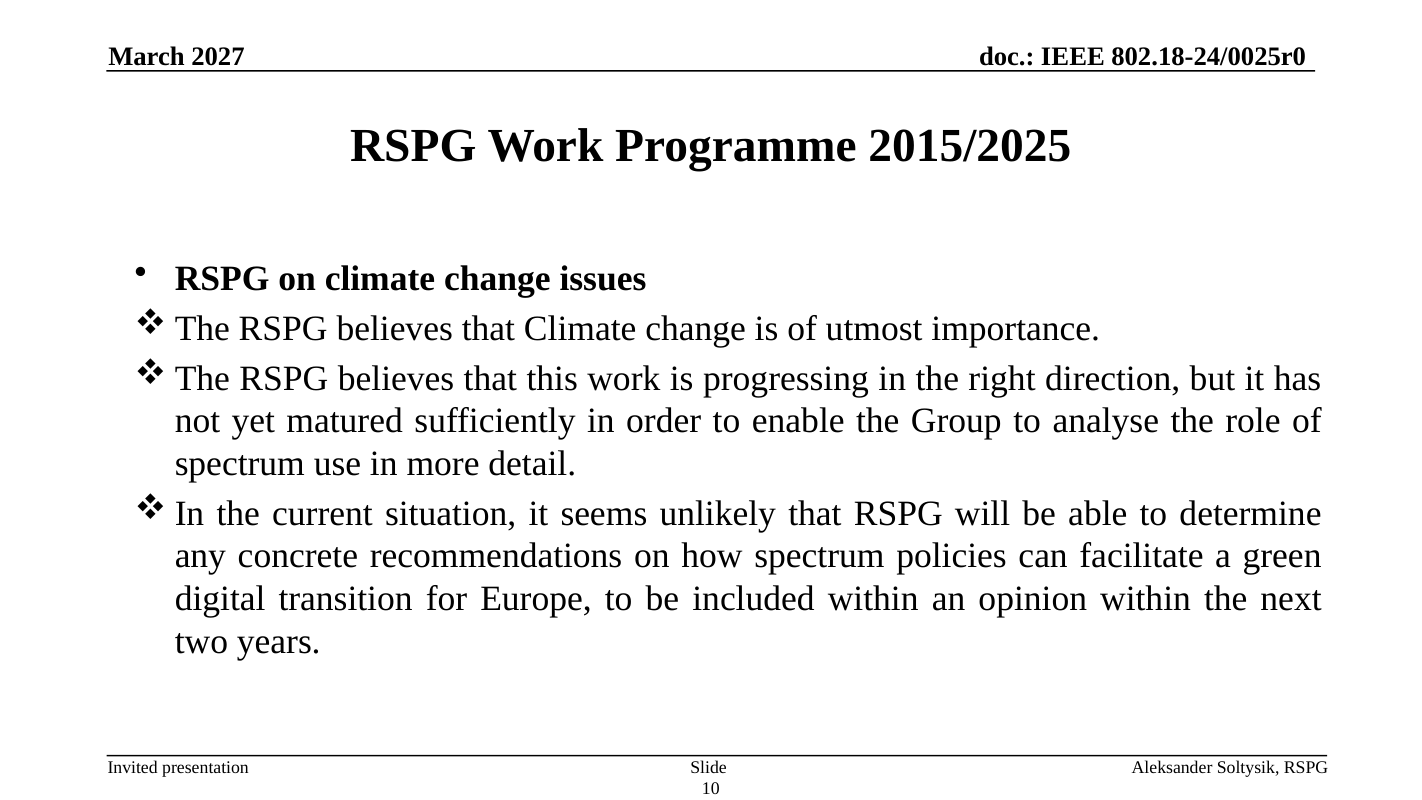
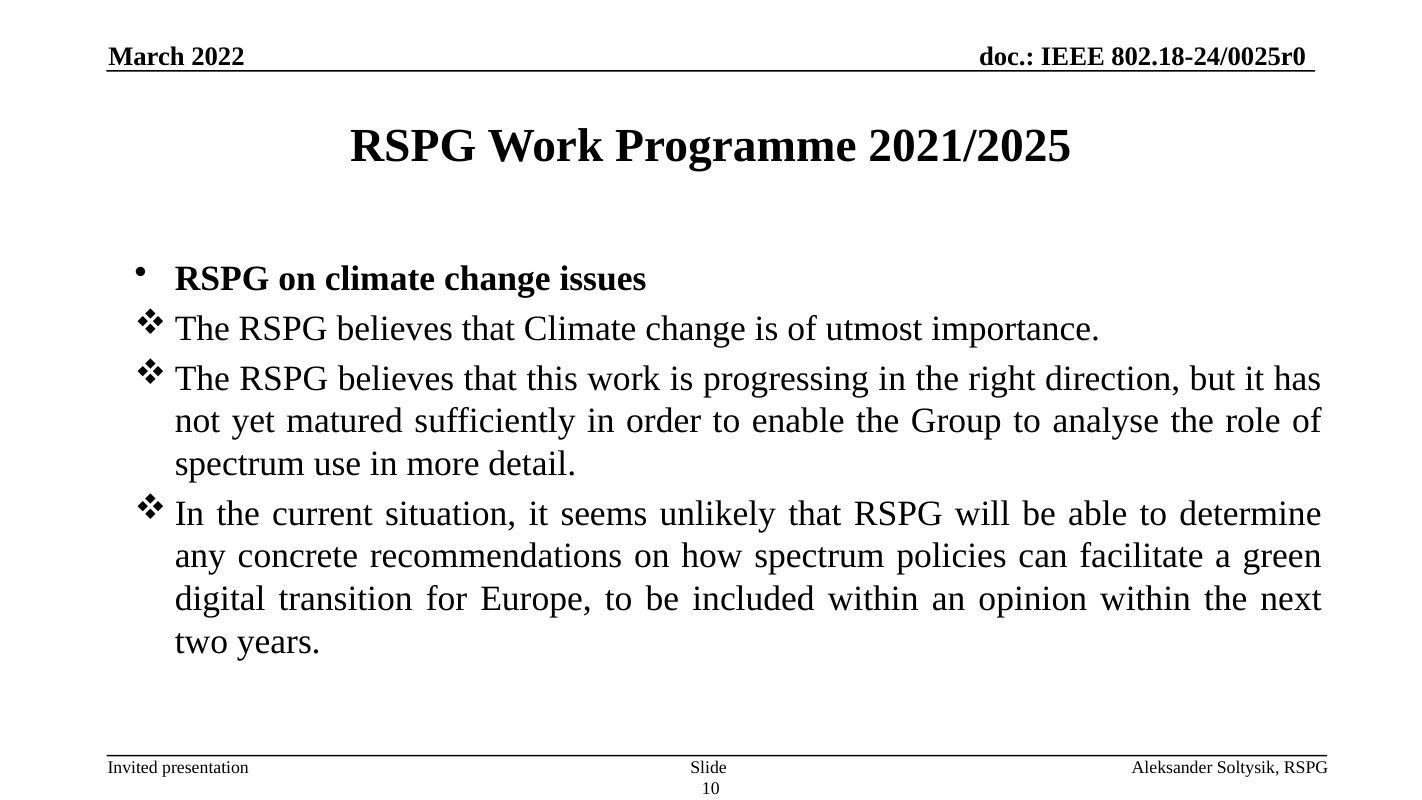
2027: 2027 -> 2022
2015/2025: 2015/2025 -> 2021/2025
